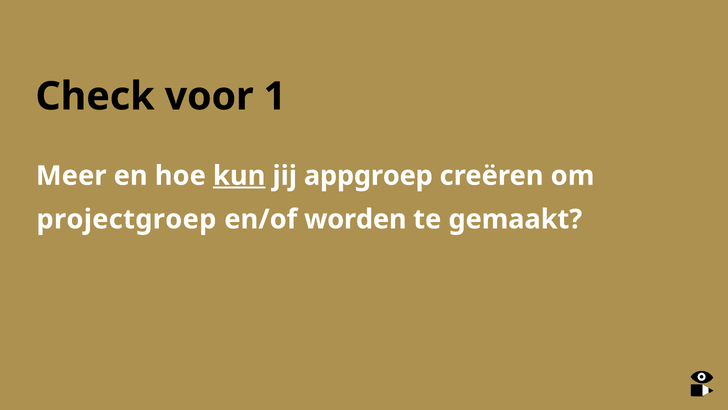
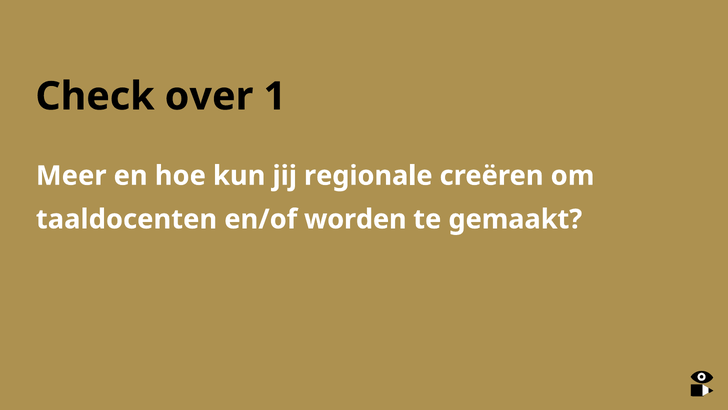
voor: voor -> over
kun underline: present -> none
appgroep: appgroep -> regionale
projectgroep: projectgroep -> taaldocenten
